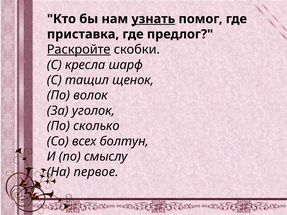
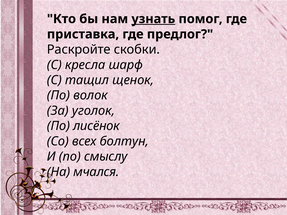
Раскройте underline: present -> none
сколько: сколько -> лисёнок
первое: первое -> мчался
